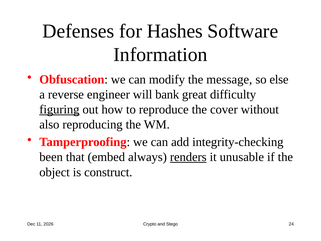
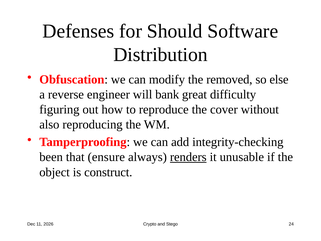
Hashes: Hashes -> Should
Information: Information -> Distribution
message: message -> removed
figuring underline: present -> none
embed: embed -> ensure
